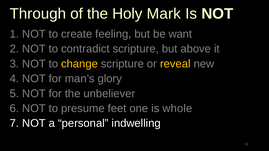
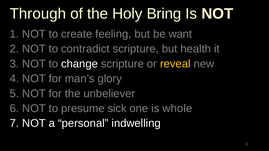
Mark: Mark -> Bring
above: above -> health
change colour: yellow -> white
feet: feet -> sick
